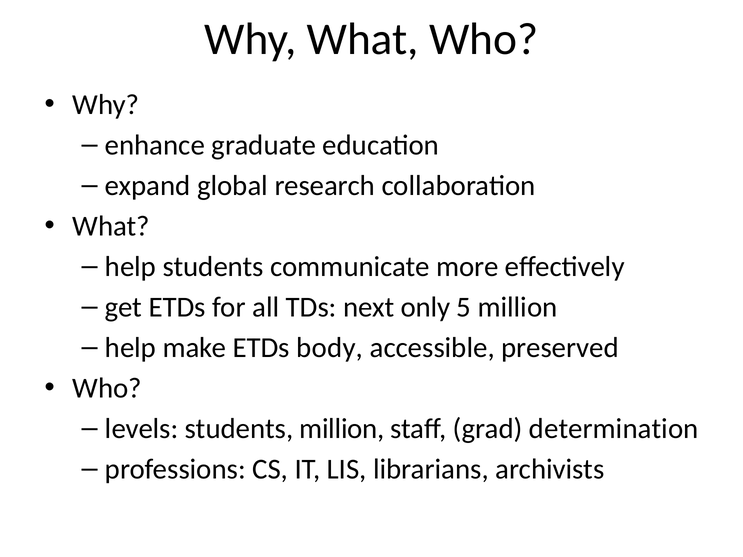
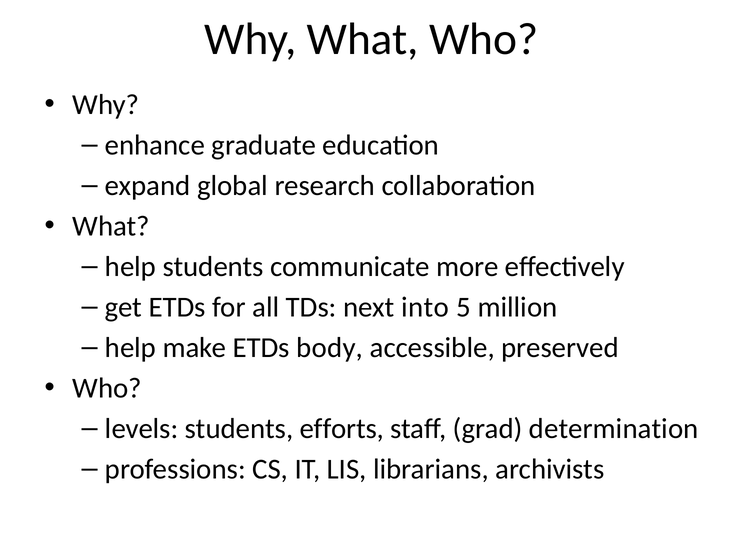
only: only -> into
students million: million -> efforts
